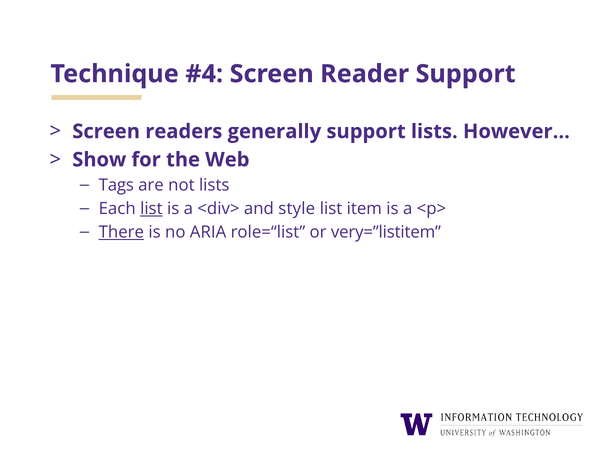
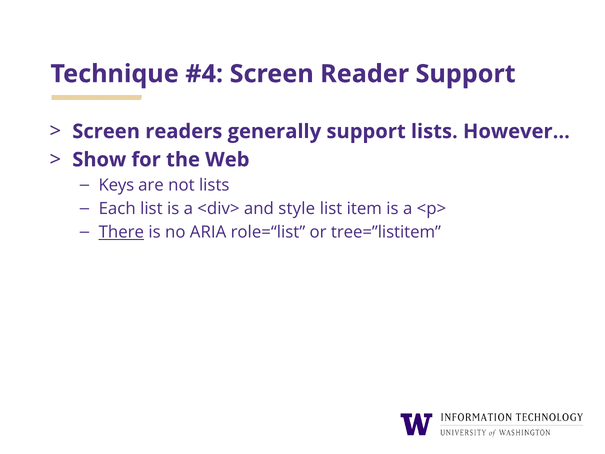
Tags: Tags -> Keys
list at (151, 208) underline: present -> none
very=”listitem: very=”listitem -> tree=”listitem
